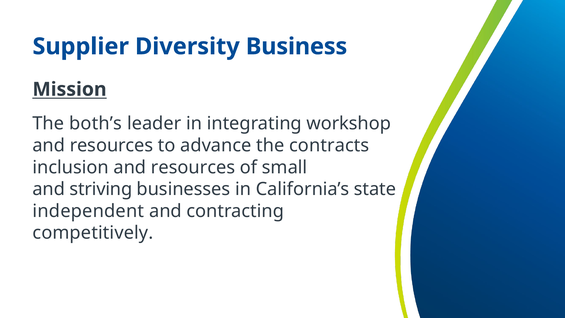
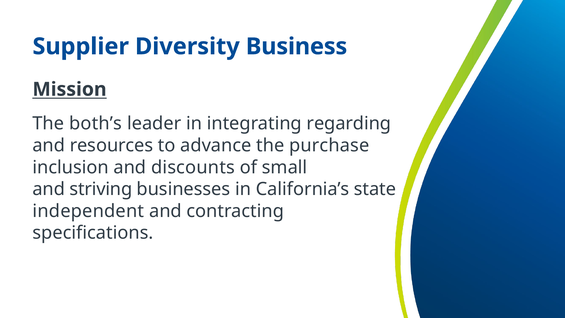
workshop: workshop -> regarding
contracts: contracts -> purchase
inclusion and resources: resources -> discounts
competitively: competitively -> specifications
